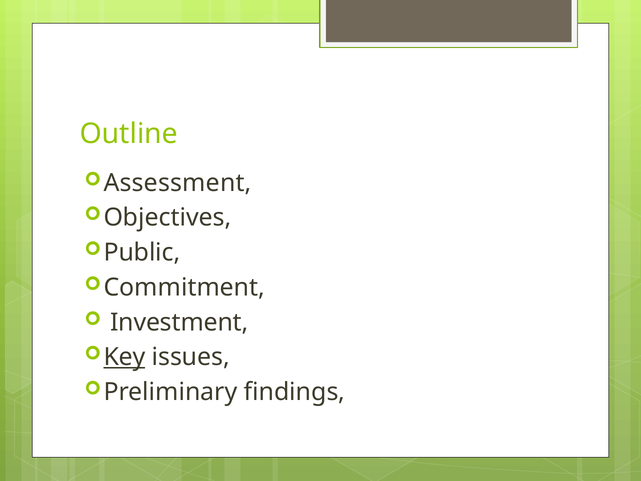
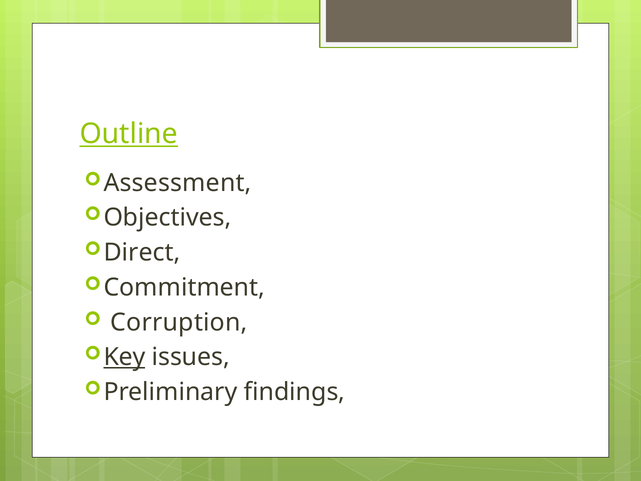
Outline underline: none -> present
Public: Public -> Direct
Investment: Investment -> Corruption
